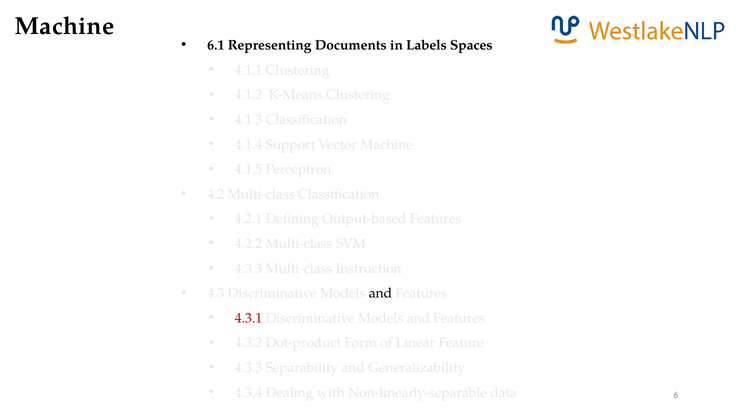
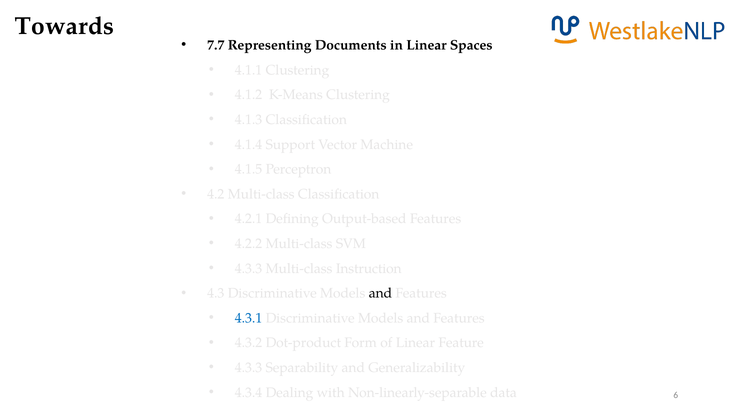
Machine at (65, 26): Machine -> Towards
6.1: 6.1 -> 7.7
in Labels: Labels -> Linear
4.3.1 colour: red -> blue
